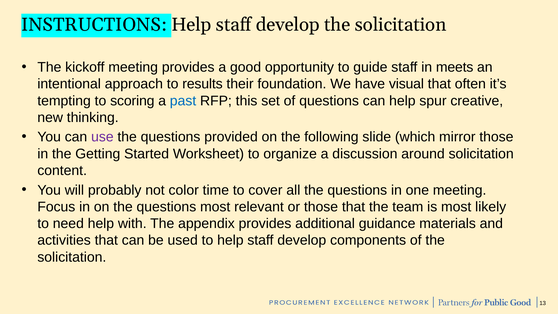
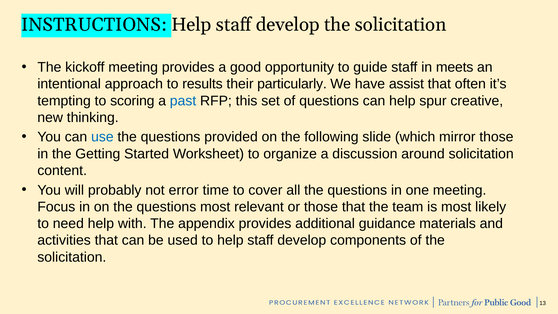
foundation: foundation -> particularly
visual: visual -> assist
use colour: purple -> blue
color: color -> error
